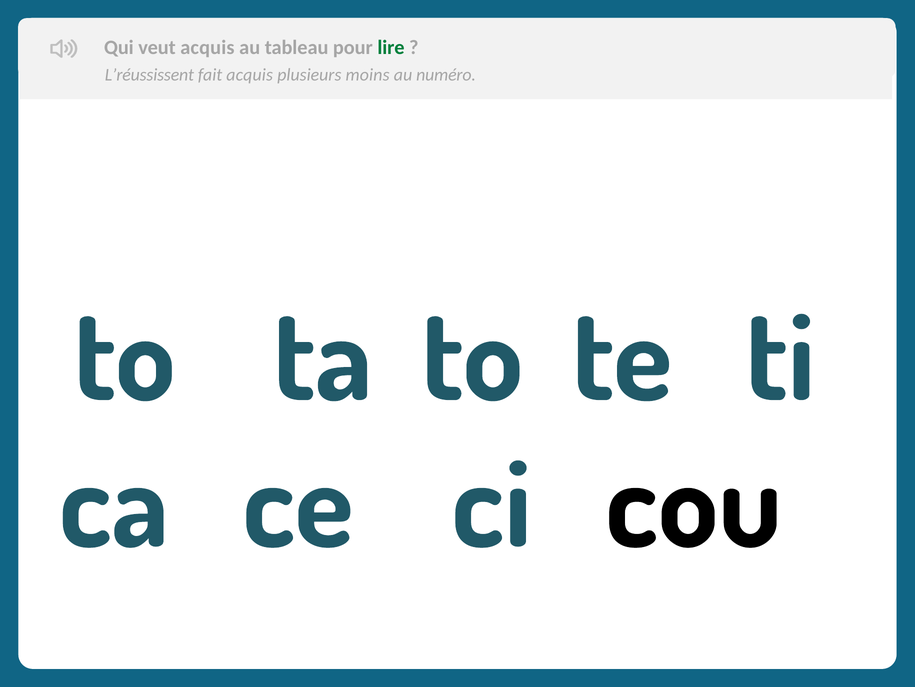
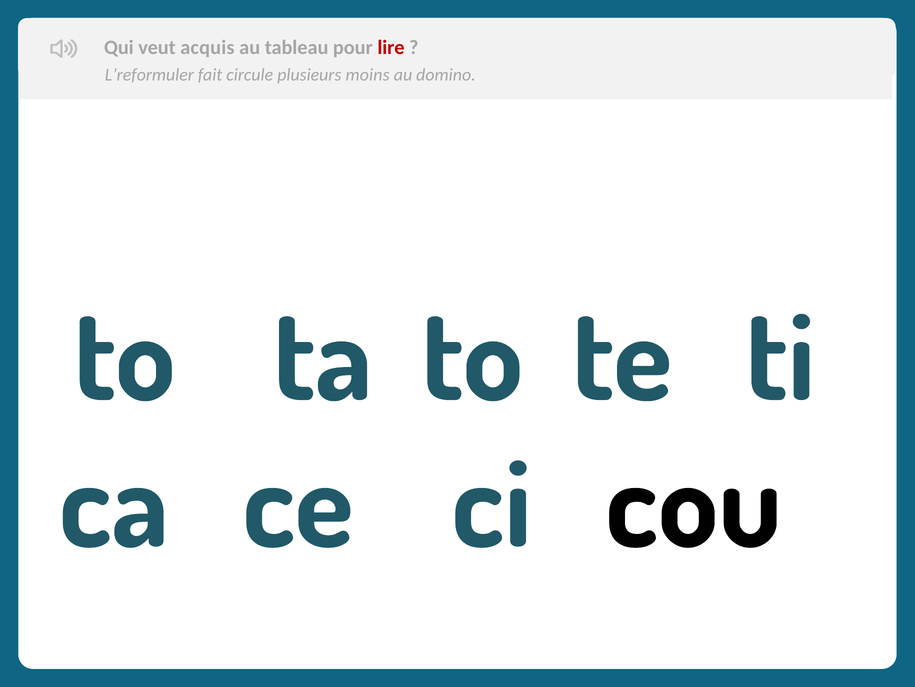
lire colour: green -> red
L’réussissent: L’réussissent -> L’reformuler
fait acquis: acquis -> circule
numéro: numéro -> domino
